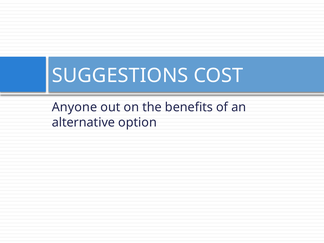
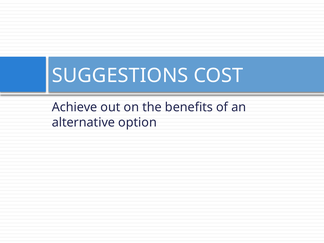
Anyone: Anyone -> Achieve
